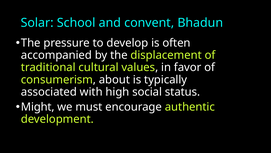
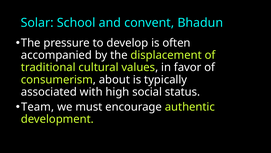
Might: Might -> Team
